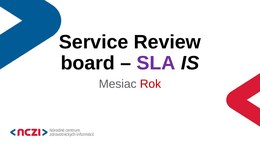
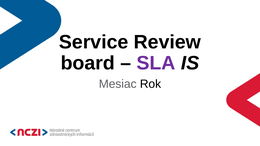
Rok colour: red -> black
